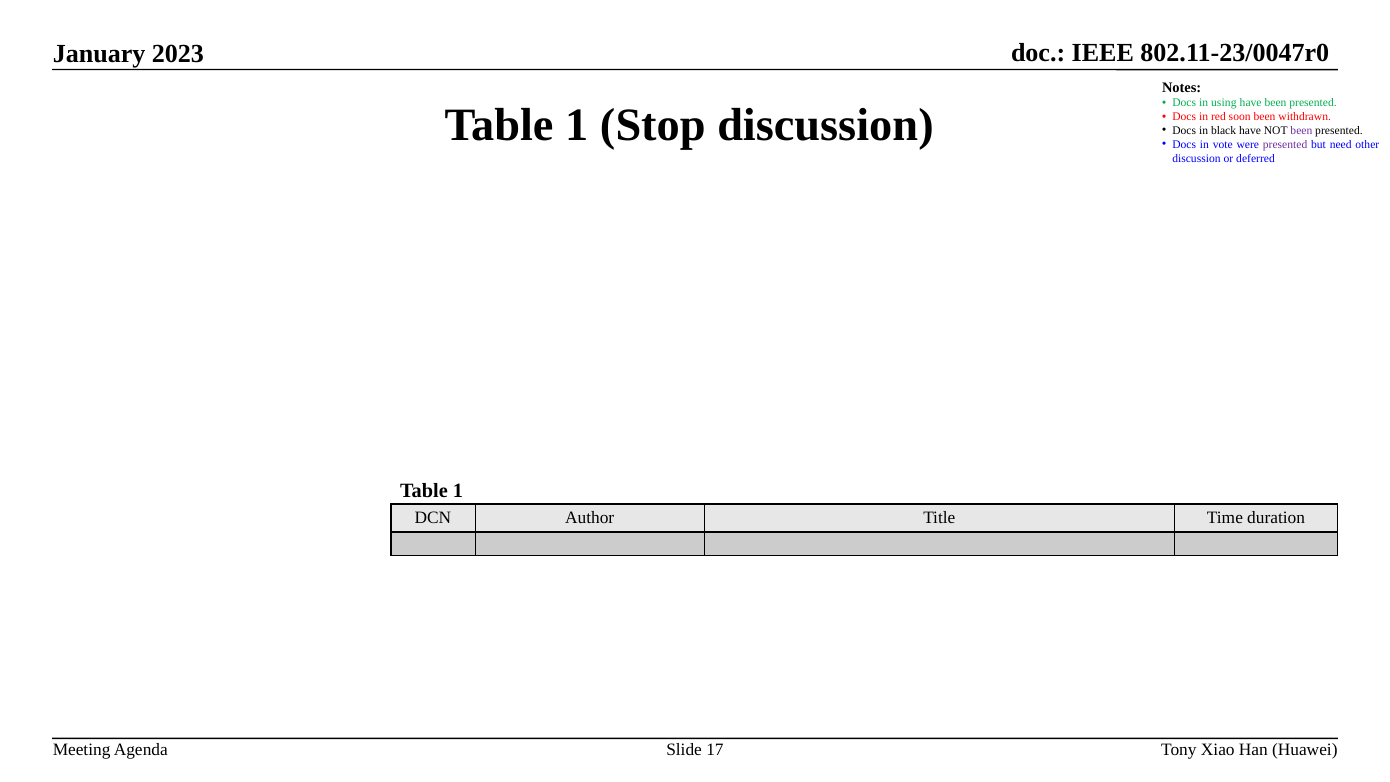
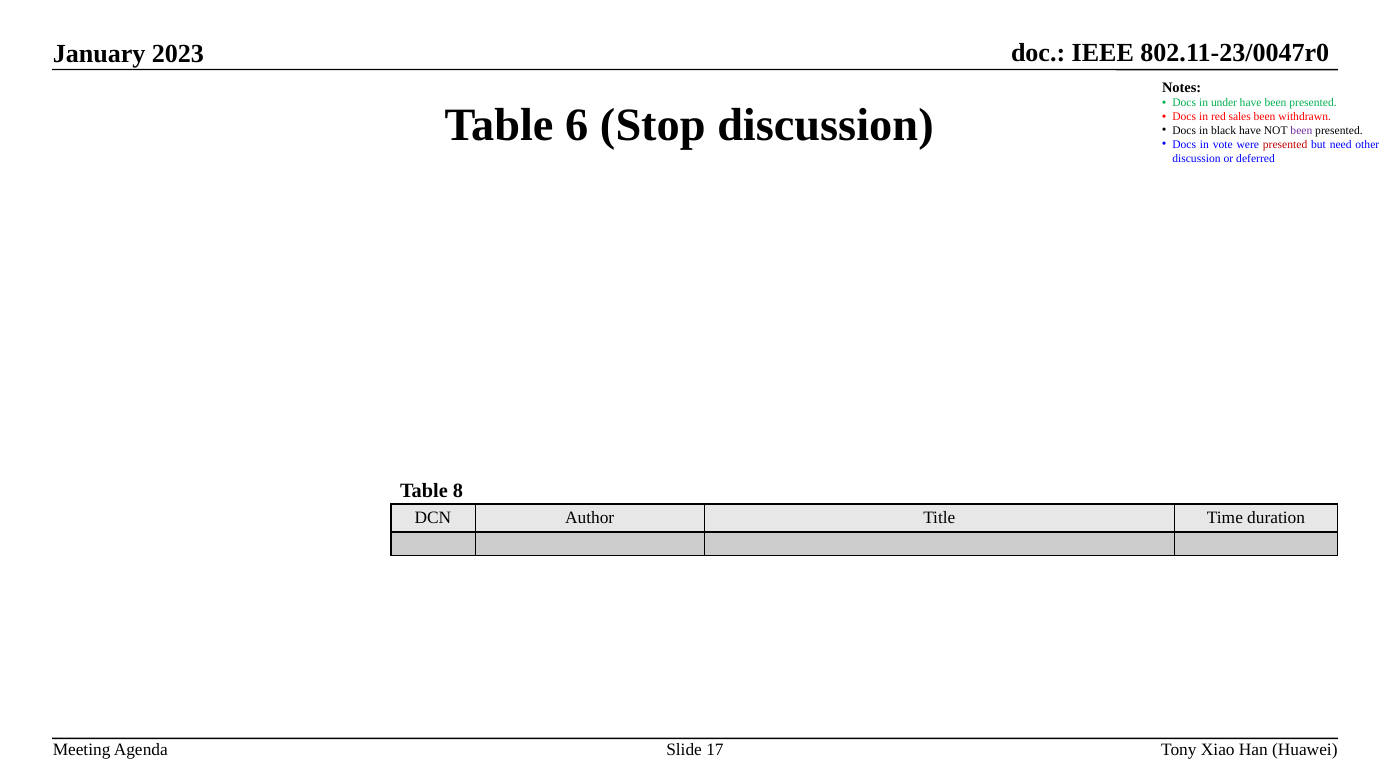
using: using -> under
1 at (577, 125): 1 -> 6
soon: soon -> sales
presented at (1285, 145) colour: purple -> red
1 at (458, 491): 1 -> 8
